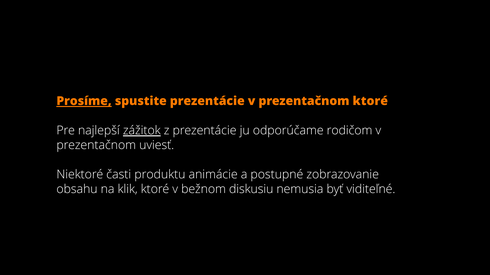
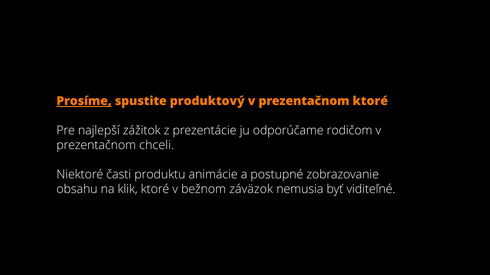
spustite prezentácie: prezentácie -> produktový
zážitok underline: present -> none
uviesť: uviesť -> chceli
diskusiu: diskusiu -> záväzok
